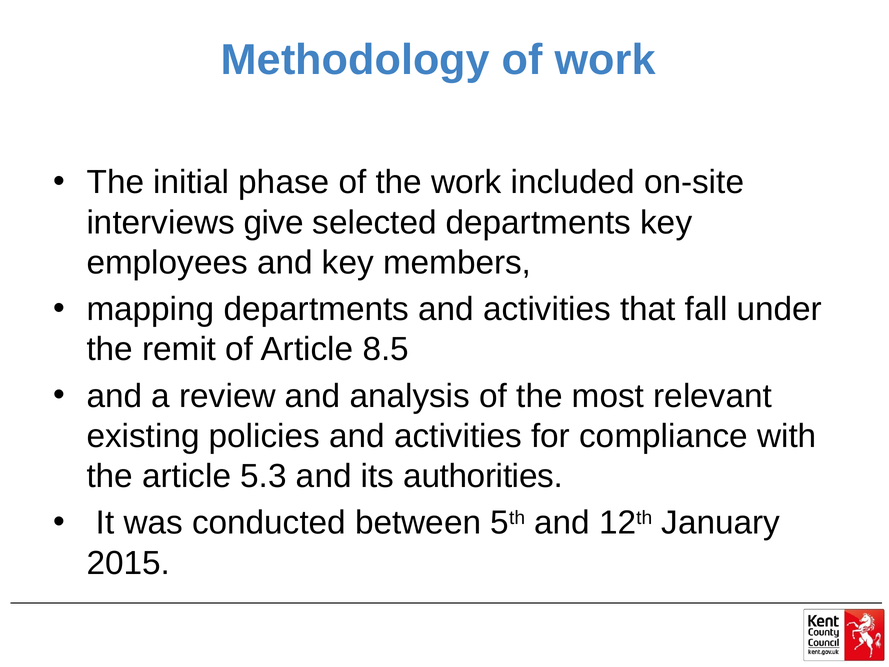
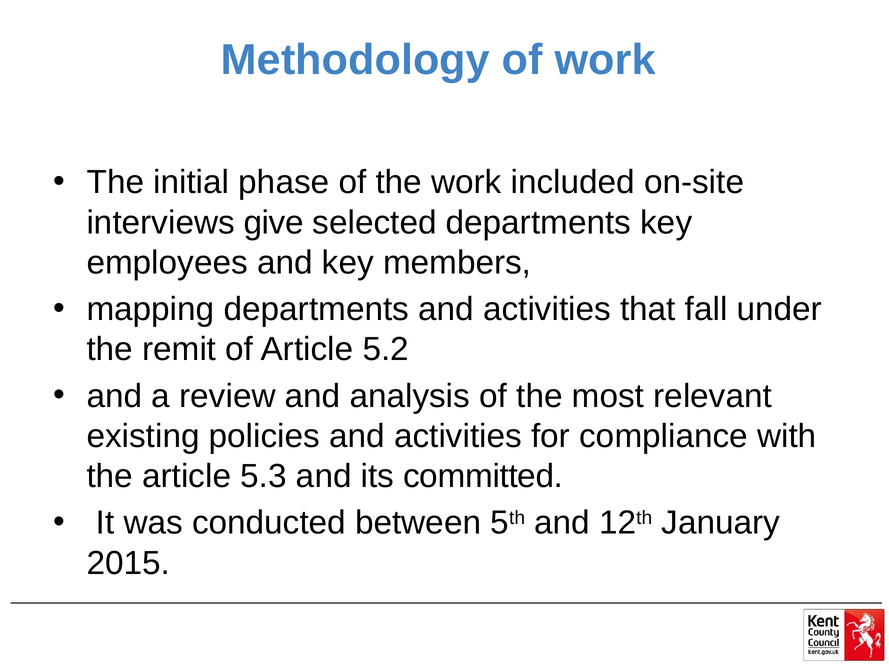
8.5: 8.5 -> 5.2
authorities: authorities -> committed
